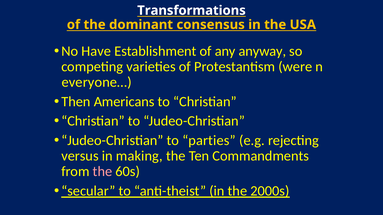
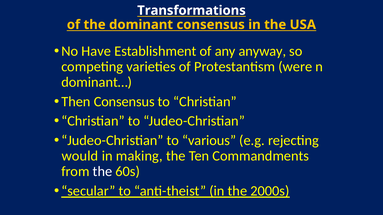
everyone…: everyone… -> dominant…
Then Americans: Americans -> Consensus
parties: parties -> various
versus: versus -> would
the at (102, 172) colour: pink -> white
